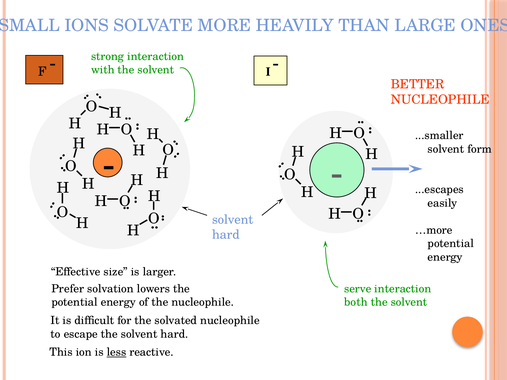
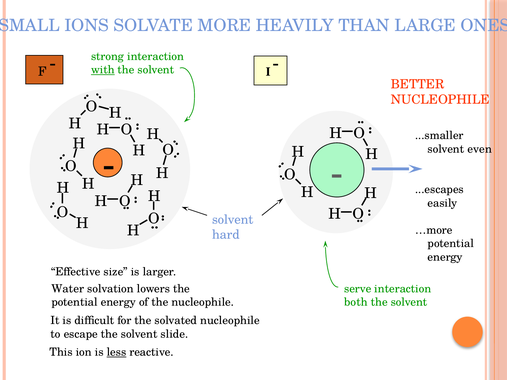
with underline: none -> present
form: form -> even
Prefer: Prefer -> Water
the solvent hard: hard -> slide
